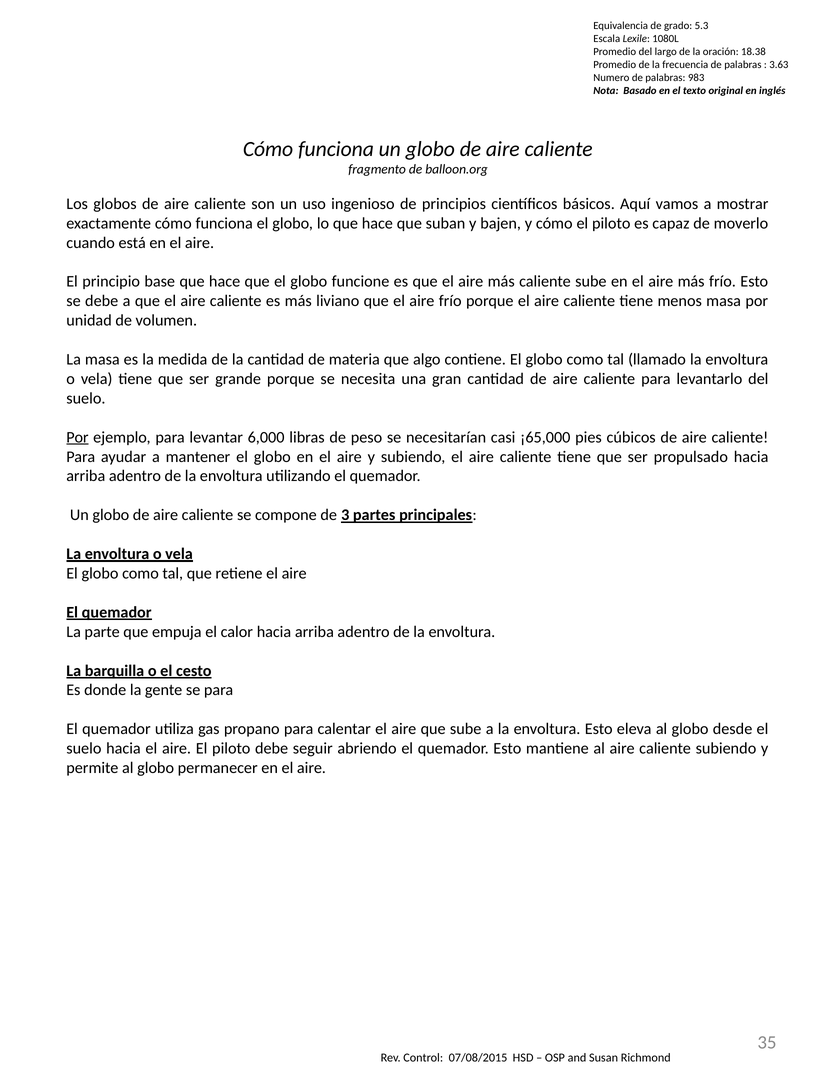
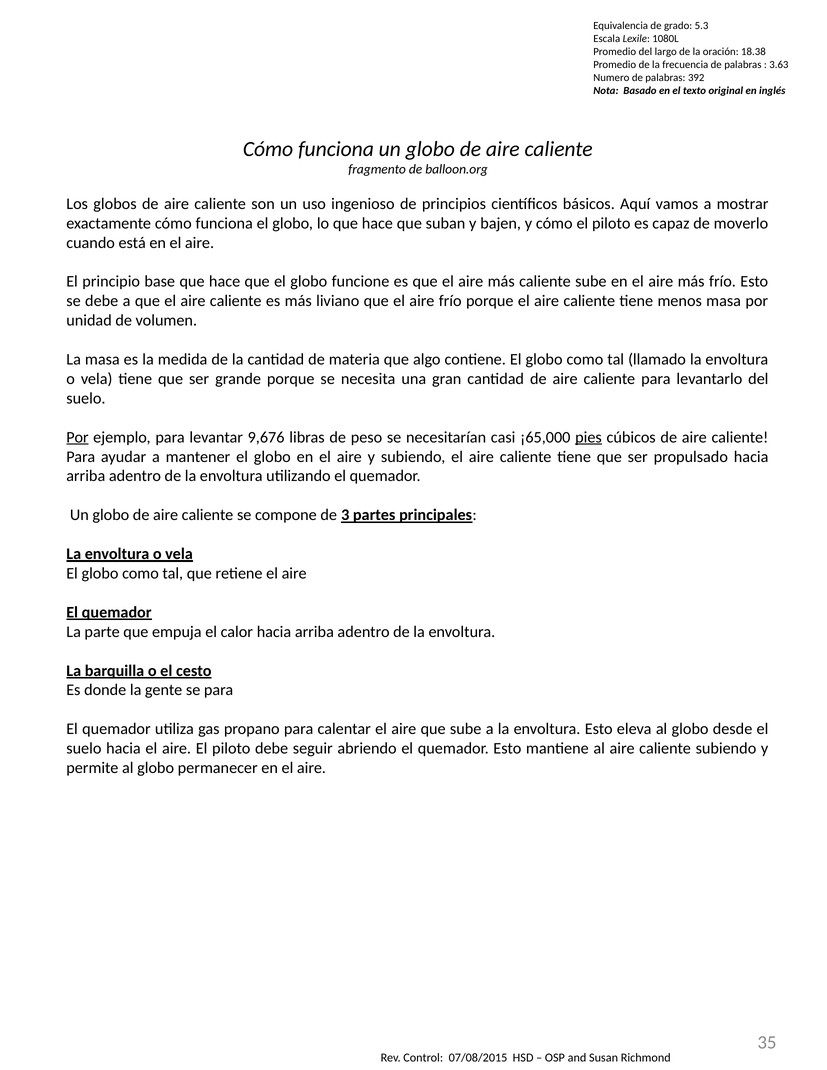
983: 983 -> 392
6,000: 6,000 -> 9,676
pies underline: none -> present
